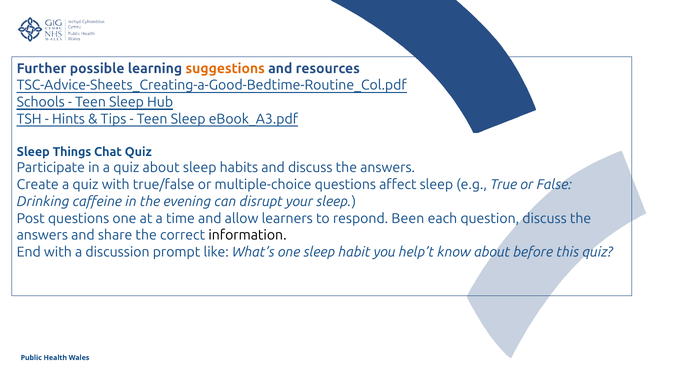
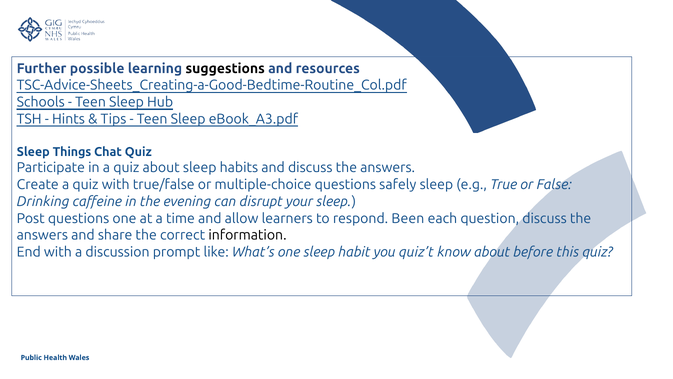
suggestions colour: orange -> black
affect: affect -> safely
help’t: help’t -> quiz’t
